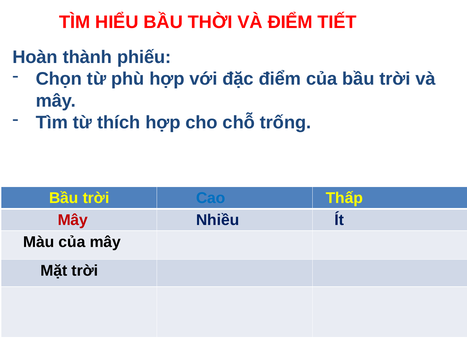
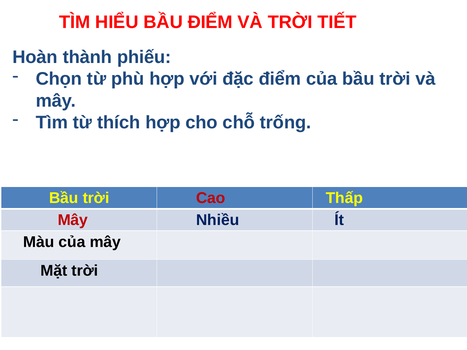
BẦU THỜI: THỜI -> ĐIỂM
VÀ ĐIỂM: ĐIỂM -> TRỜI
Cao colour: blue -> red
